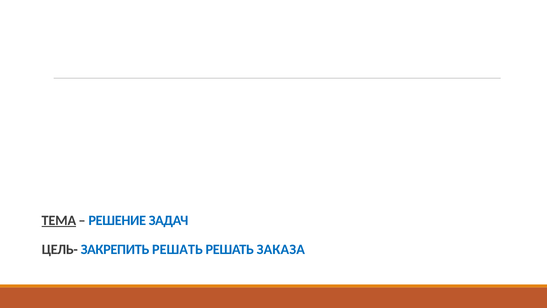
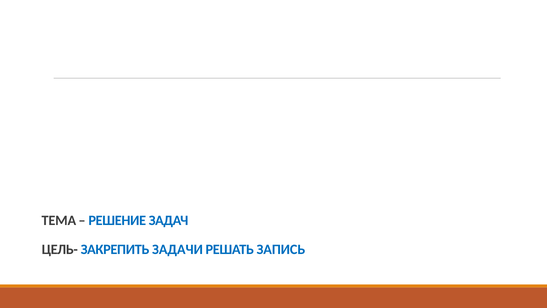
ТЕМА underline: present -> none
ЗАКРЕПИТЬ РЕШАТЬ: РЕШАТЬ -> ЗАДАЧИ
ЗАКАЗА: ЗАКАЗА -> ЗАПИСЬ
